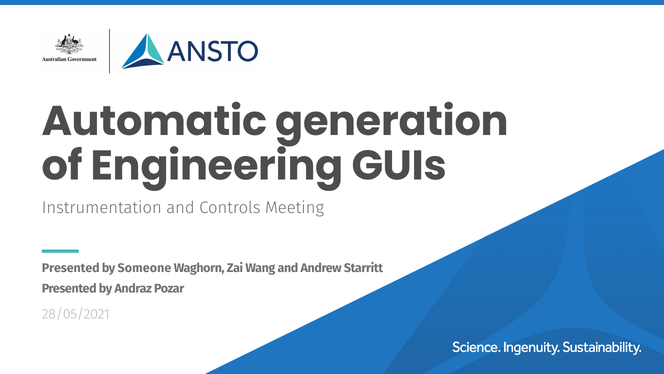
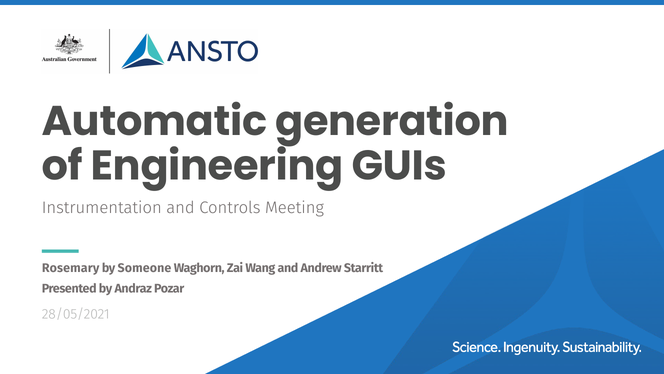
Presented at (71, 268): Presented -> Rosemary
